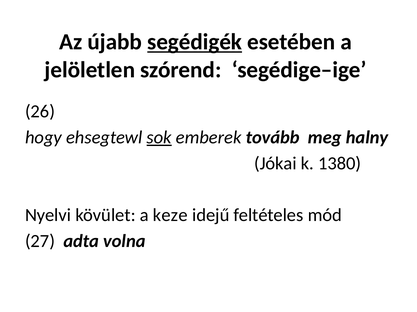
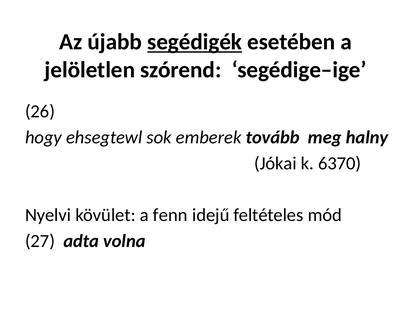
sok underline: present -> none
1380: 1380 -> 6370
keze: keze -> fenn
